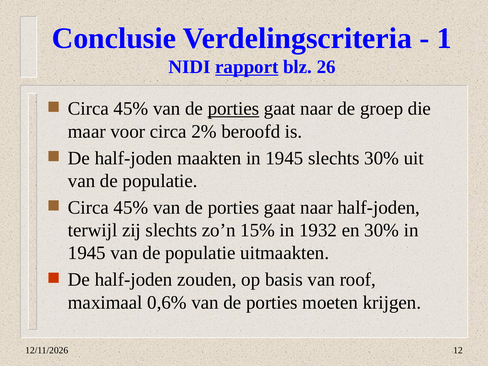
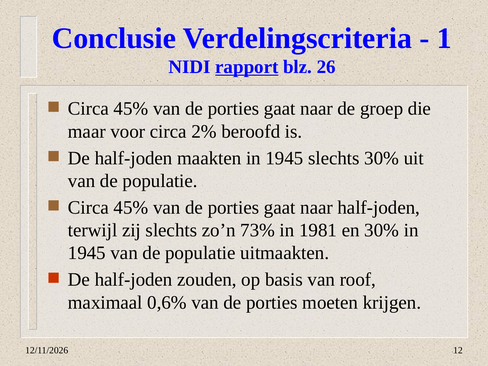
porties at (233, 109) underline: present -> none
15%: 15% -> 73%
1932: 1932 -> 1981
